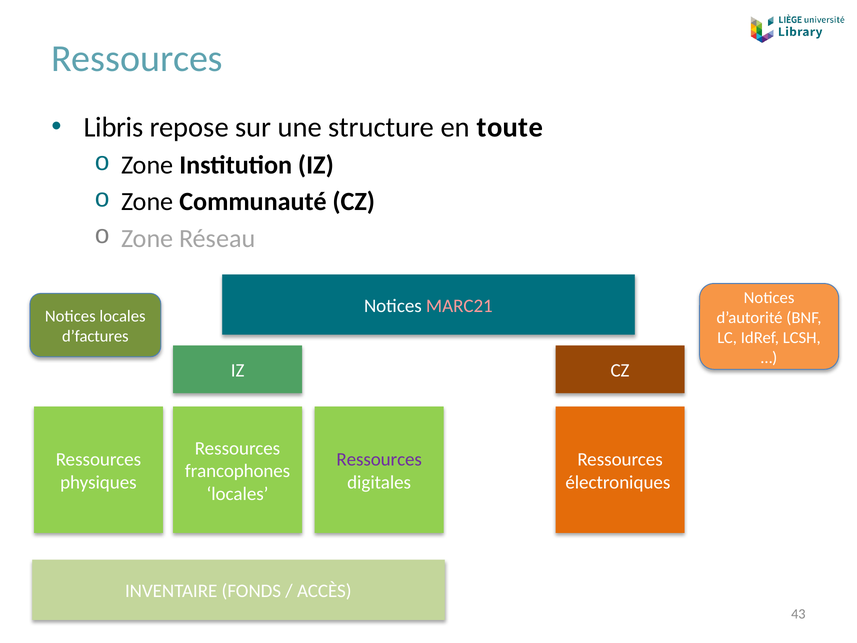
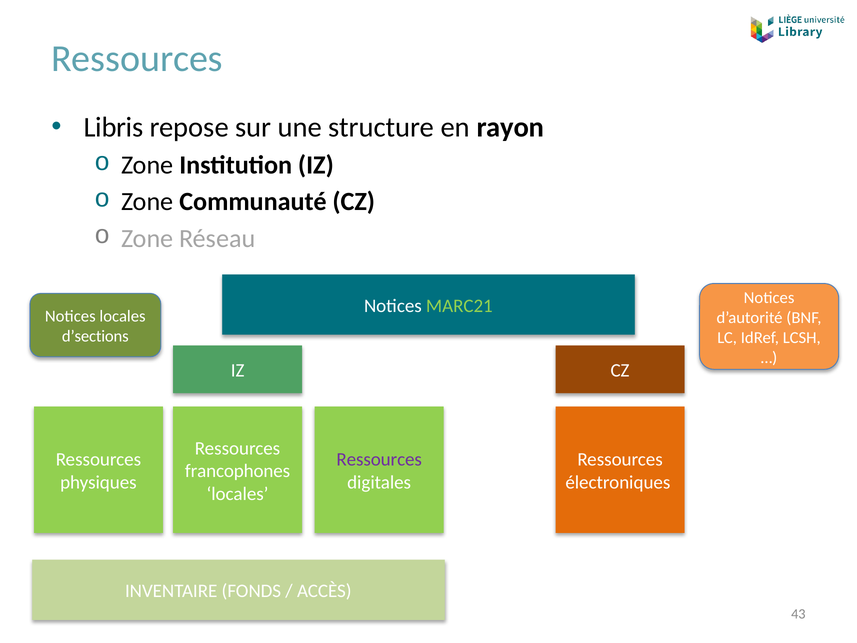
toute: toute -> rayon
MARC21 colour: pink -> light green
d’factures: d’factures -> d’sections
